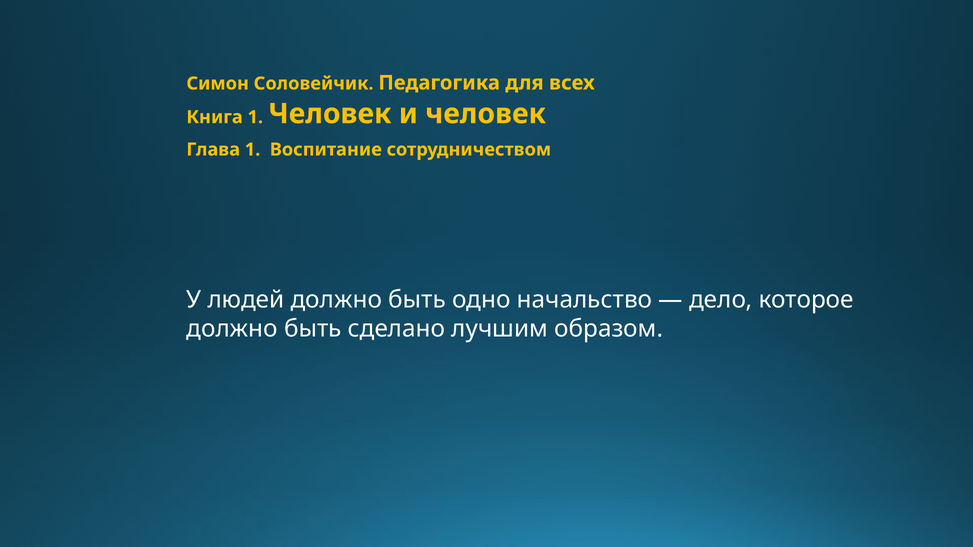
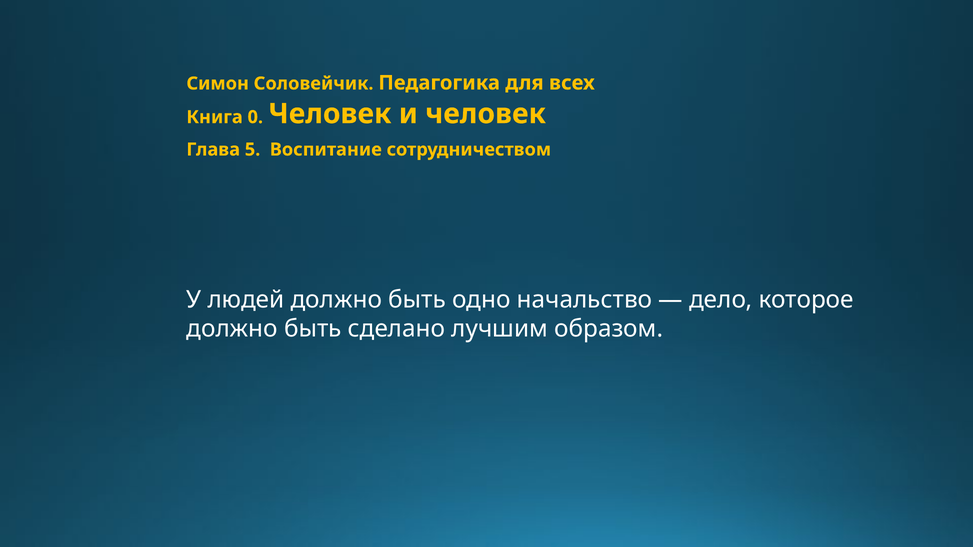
Книга 1: 1 -> 0
Глава 1: 1 -> 5
